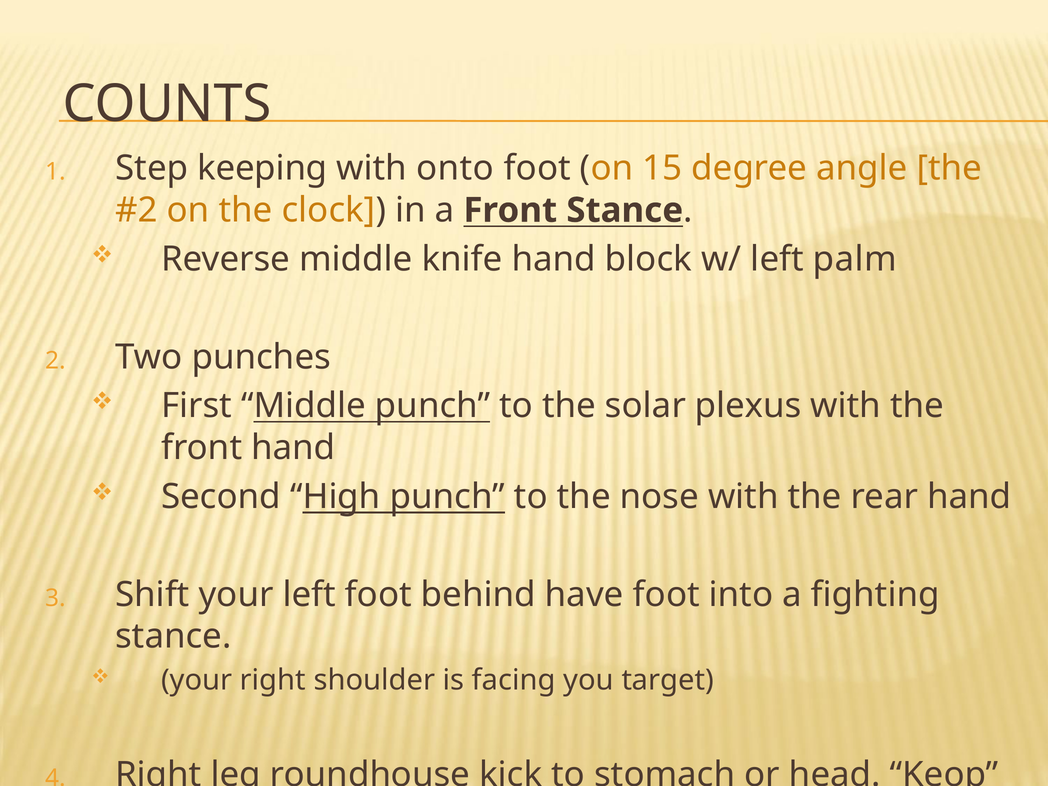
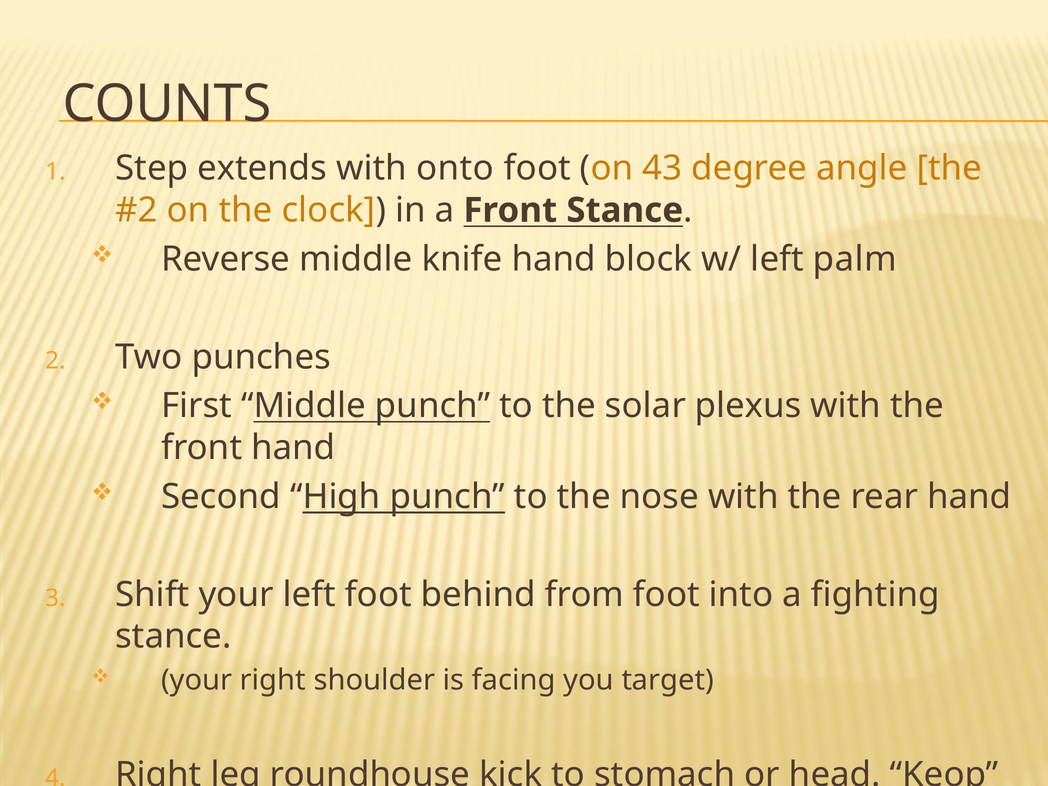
keeping: keeping -> extends
15: 15 -> 43
have: have -> from
